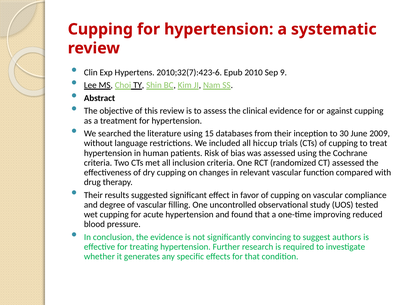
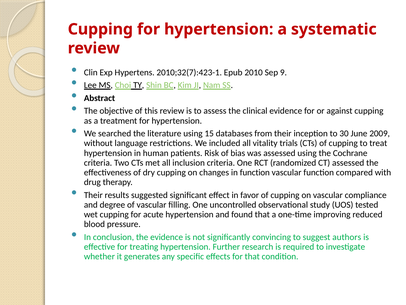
2010;32(7):423-6: 2010;32(7):423-6 -> 2010;32(7):423-1
hiccup: hiccup -> vitality
in relevant: relevant -> function
